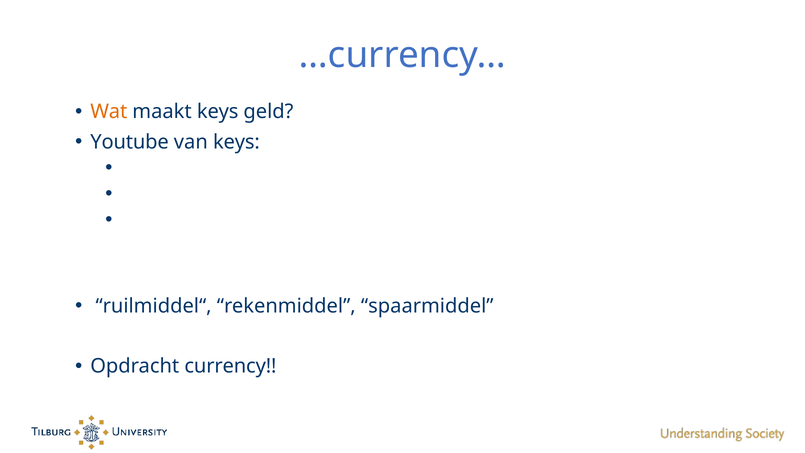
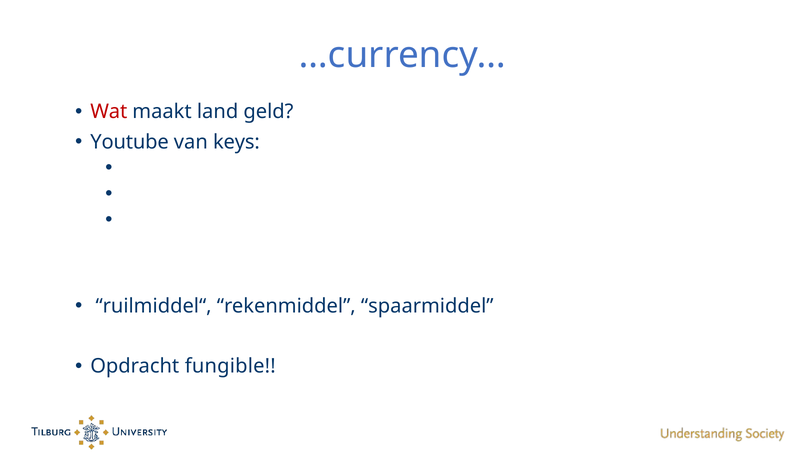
Wat colour: orange -> red
maakt keys: keys -> land
currency: currency -> fungible
